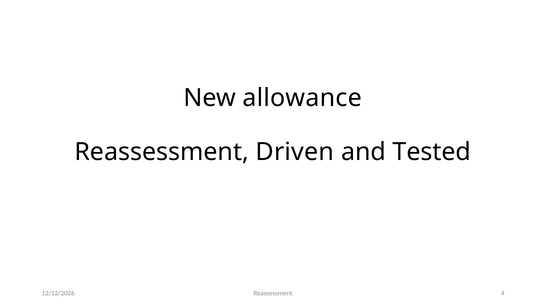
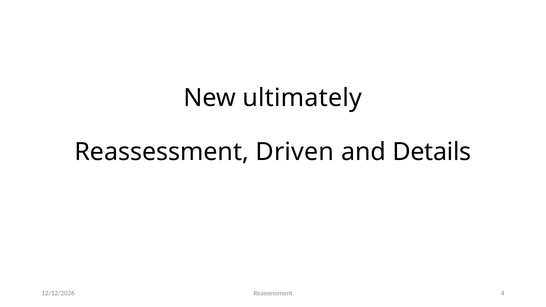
allowance: allowance -> ultimately
Tested: Tested -> Details
